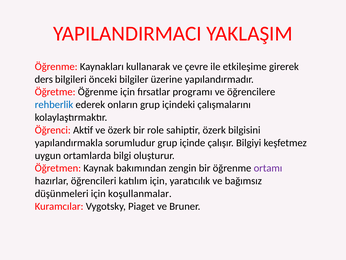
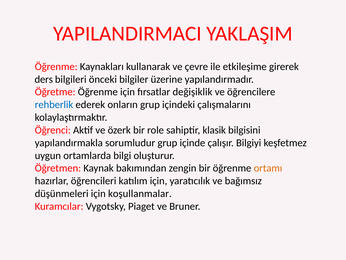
programı: programı -> değişiklik
sahiptir özerk: özerk -> klasik
ortamı colour: purple -> orange
